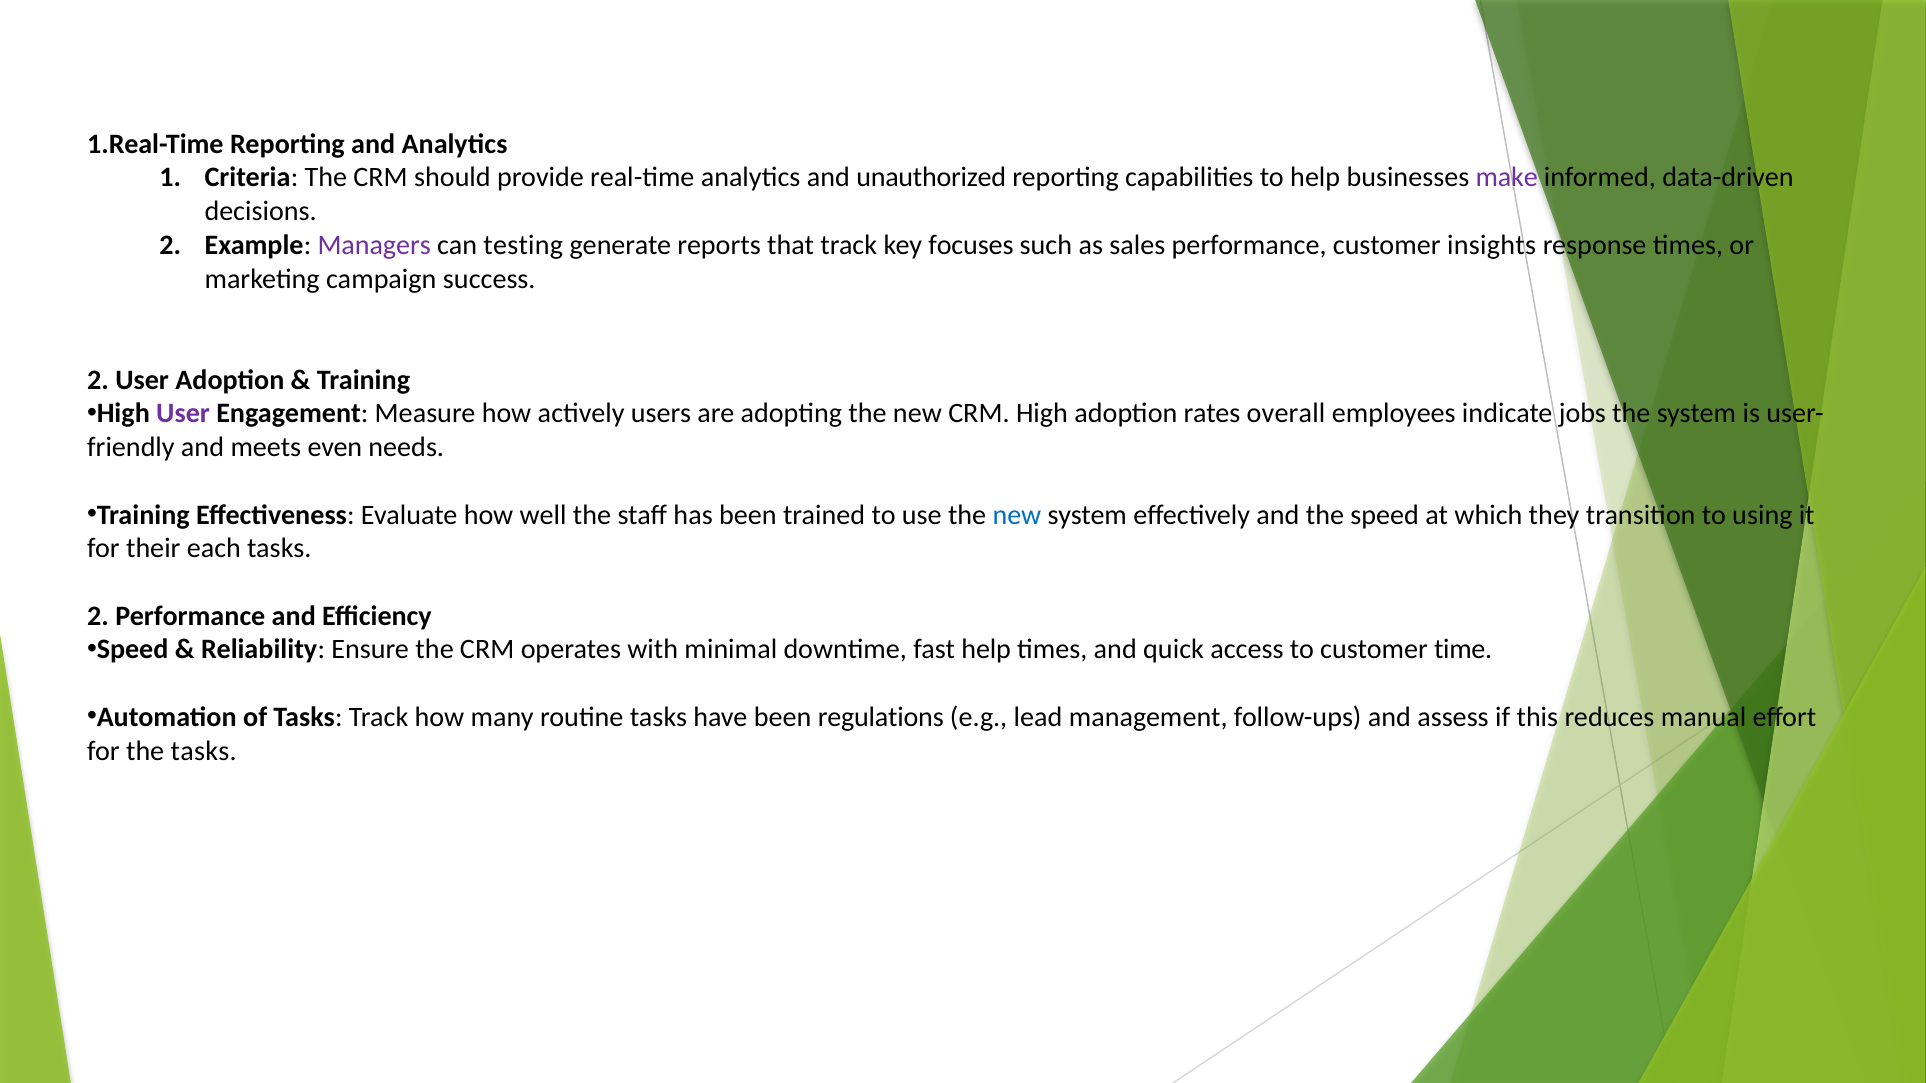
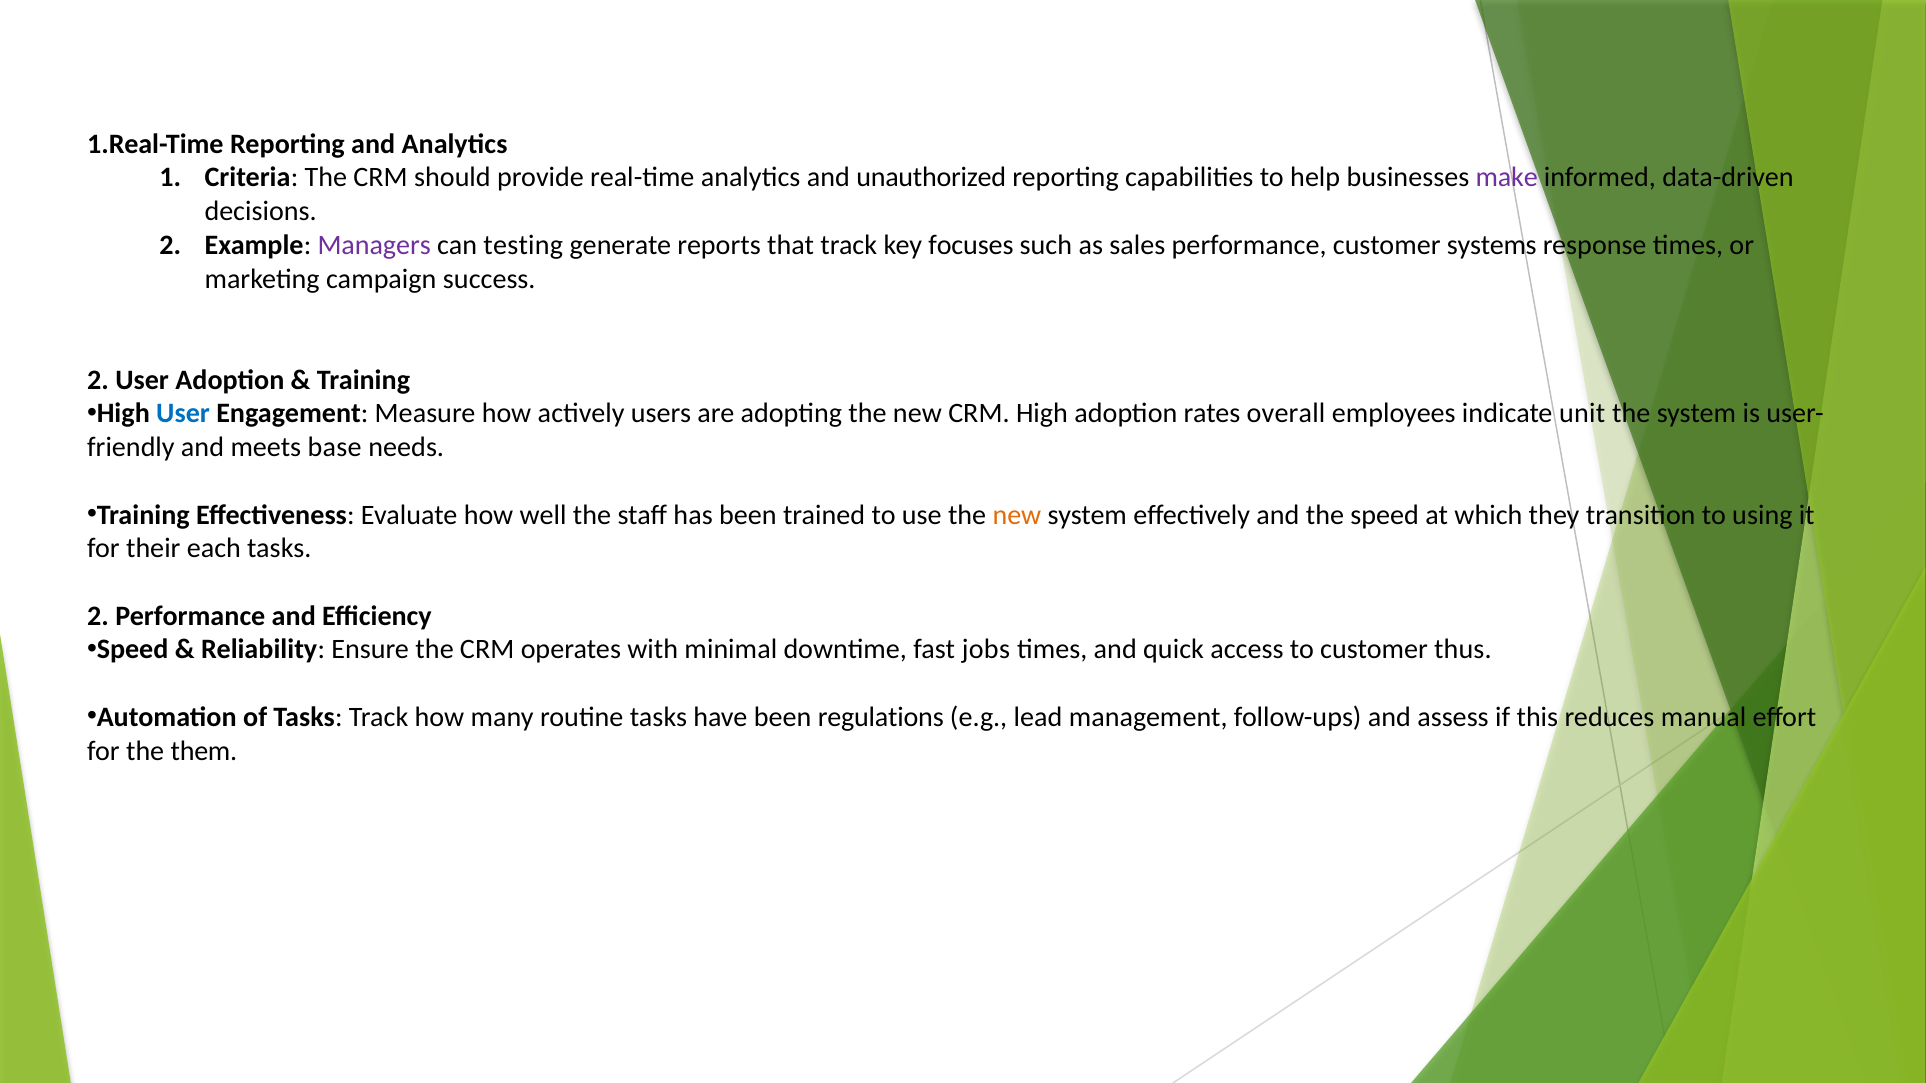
insights: insights -> systems
User at (183, 414) colour: purple -> blue
jobs: jobs -> unit
even: even -> base
new at (1017, 515) colour: blue -> orange
fast help: help -> jobs
time: time -> thus
the tasks: tasks -> them
